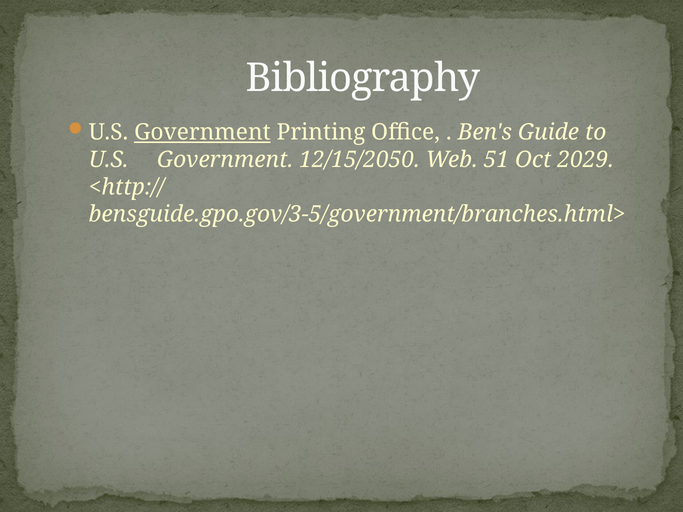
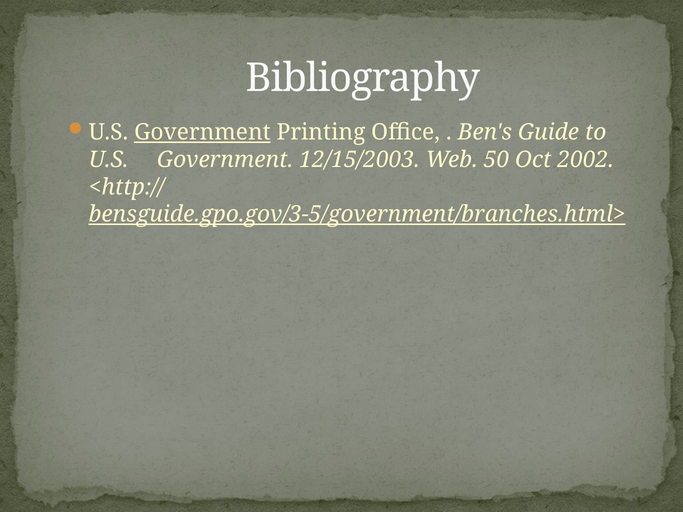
12/15/2050: 12/15/2050 -> 12/15/2003
51: 51 -> 50
2029: 2029 -> 2002
bensguide.gpo.gov/3-5/government/branches.html> underline: none -> present
